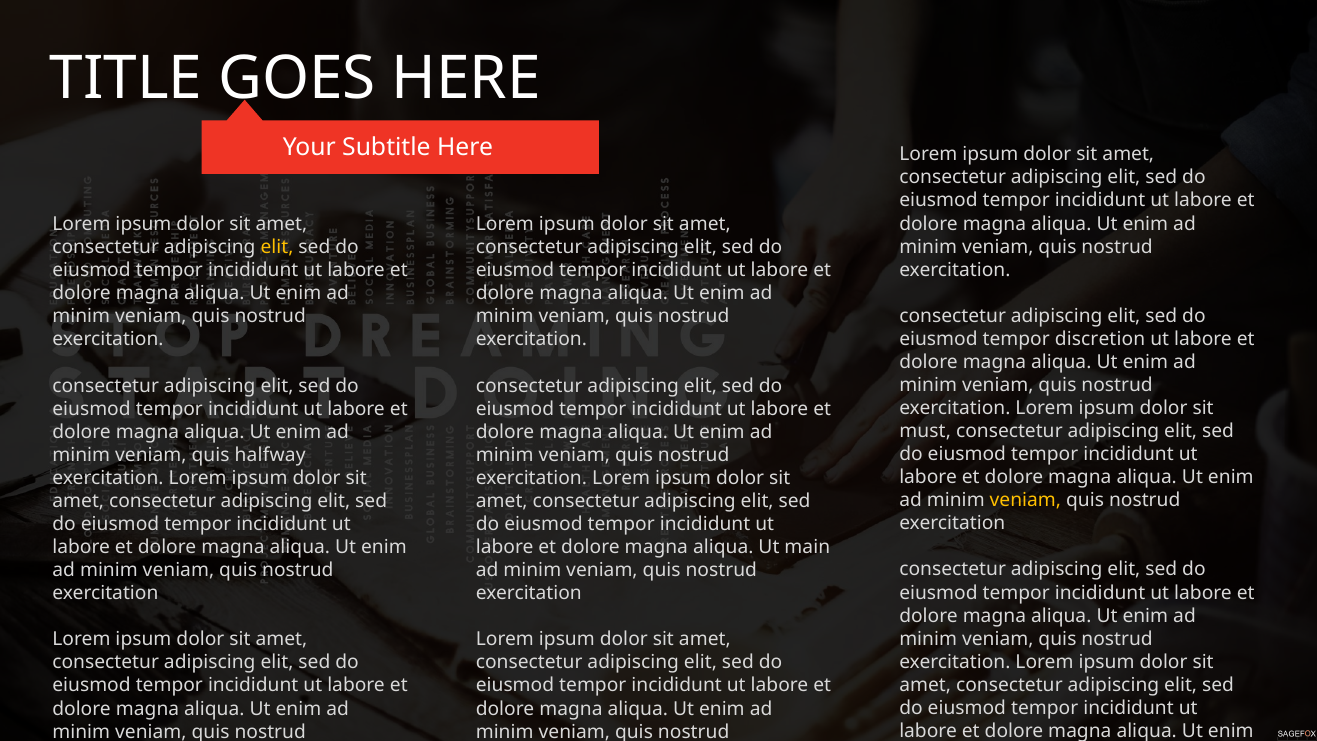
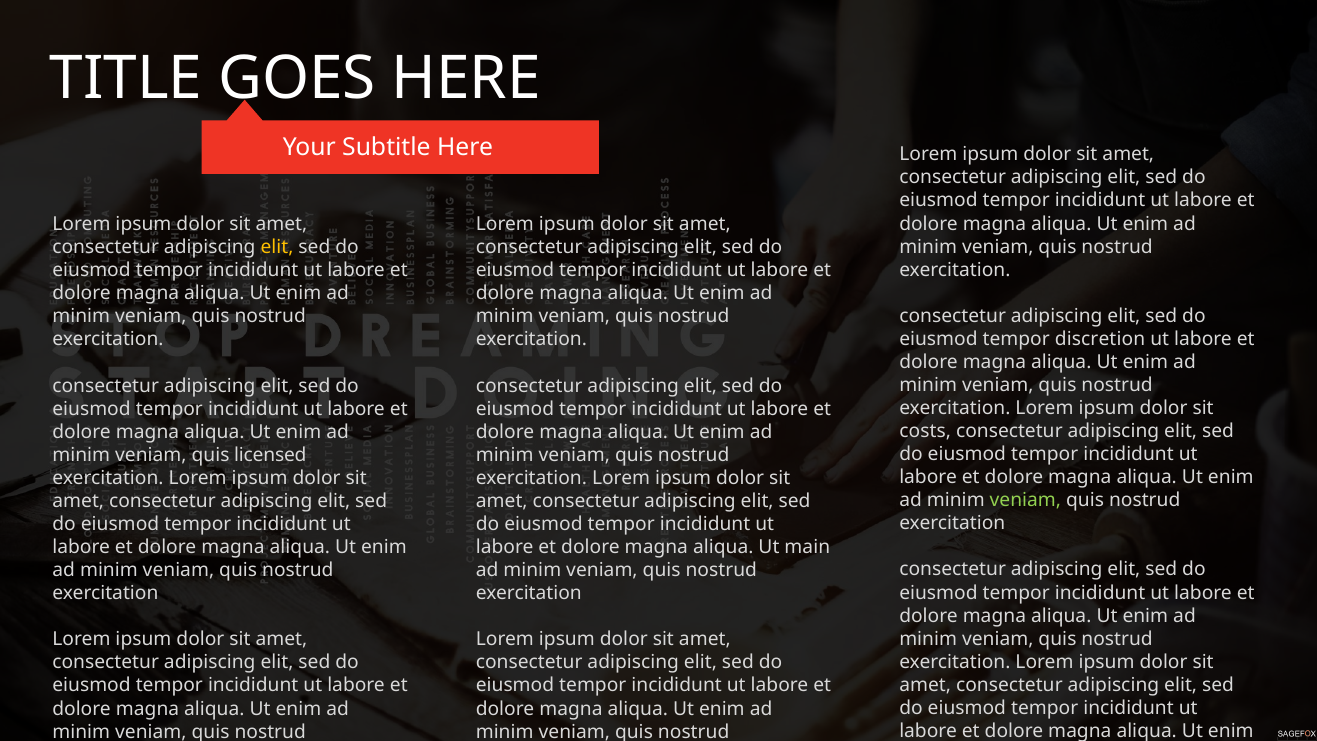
must: must -> costs
halfway: halfway -> licensed
veniam at (1025, 500) colour: yellow -> light green
